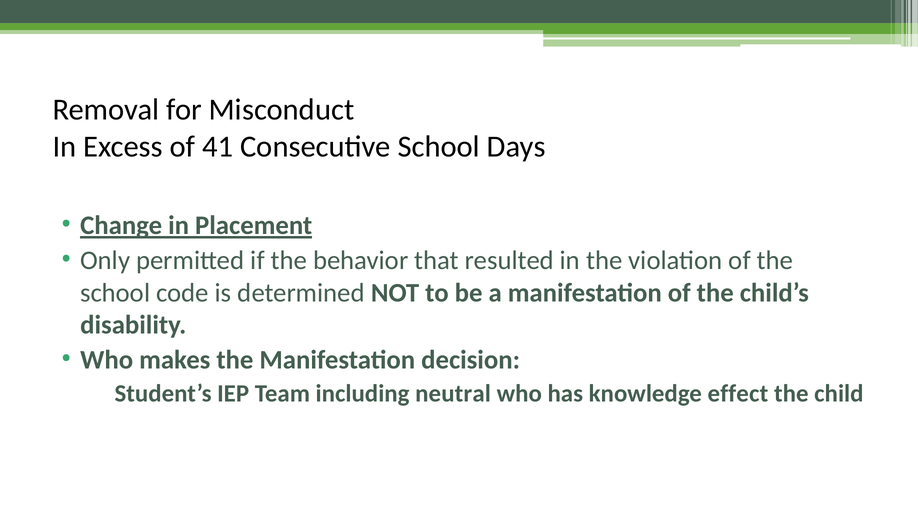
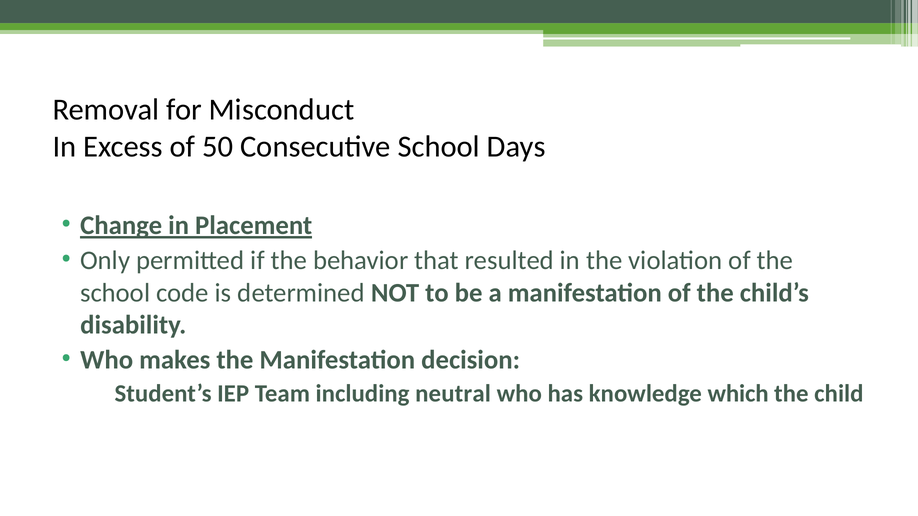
41: 41 -> 50
effect: effect -> which
